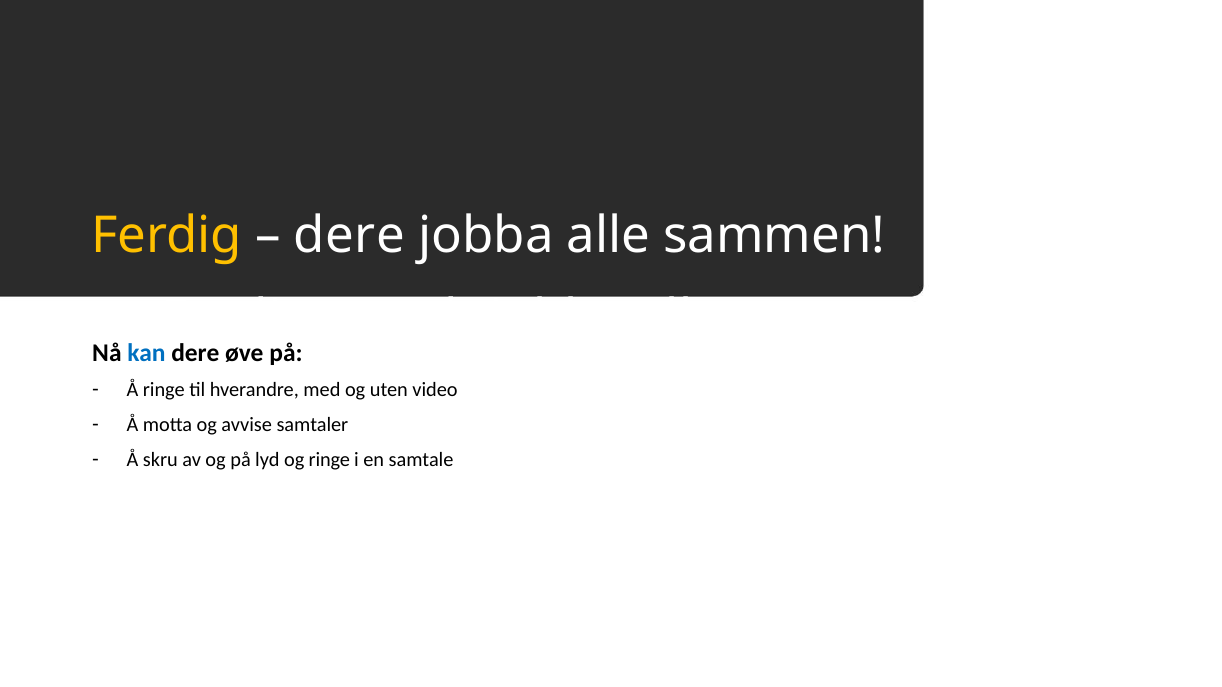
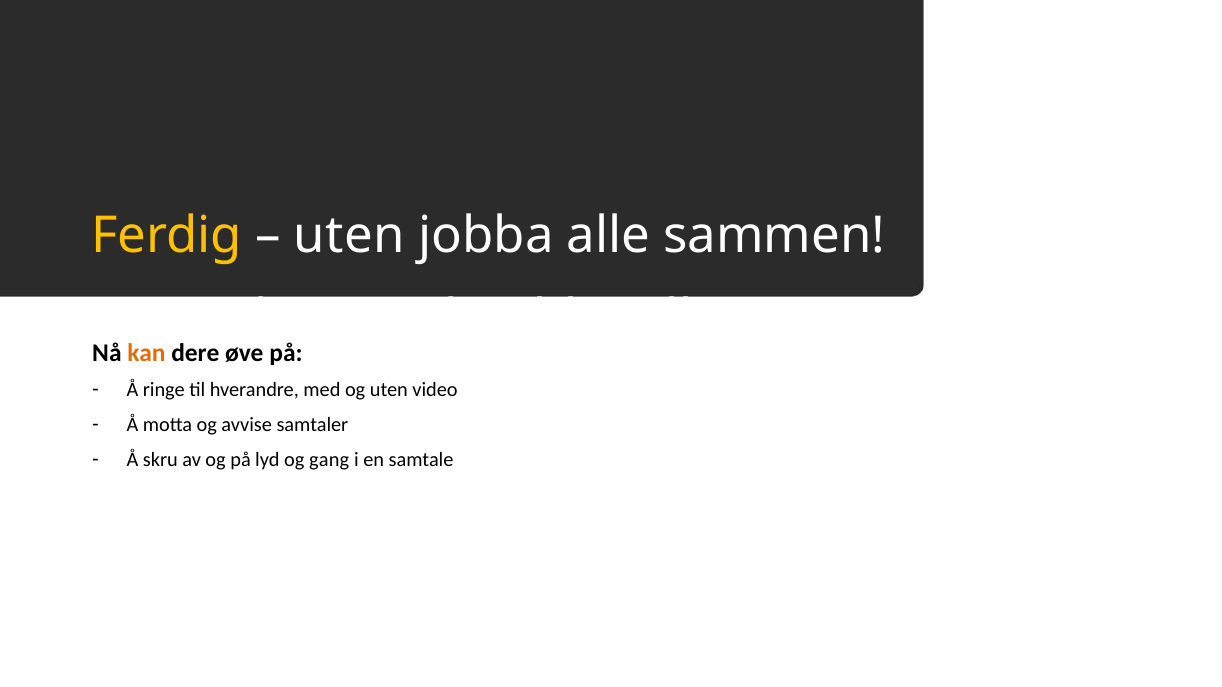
dere at (349, 236): dere -> uten
kan colour: blue -> orange
og ringe: ringe -> gang
